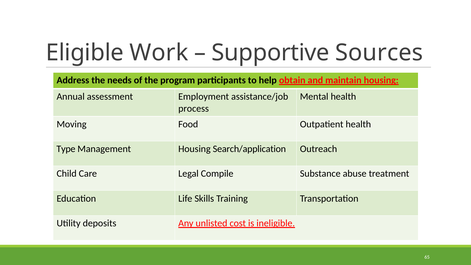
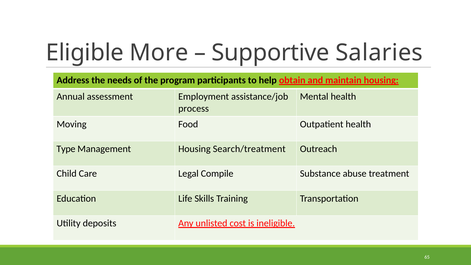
Work: Work -> More
Sources: Sources -> Salaries
Search/application: Search/application -> Search/treatment
